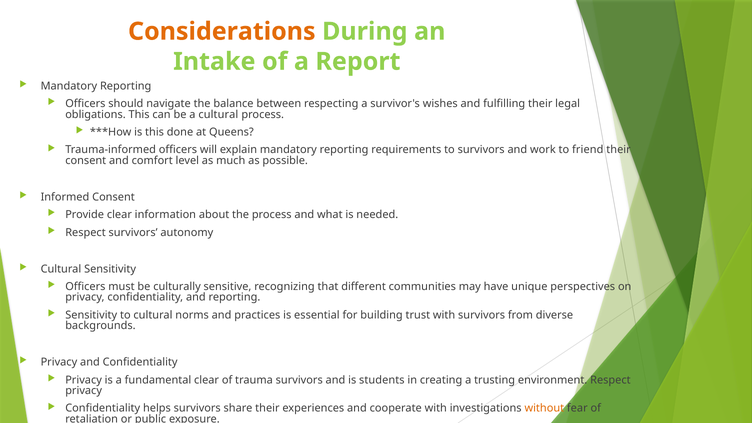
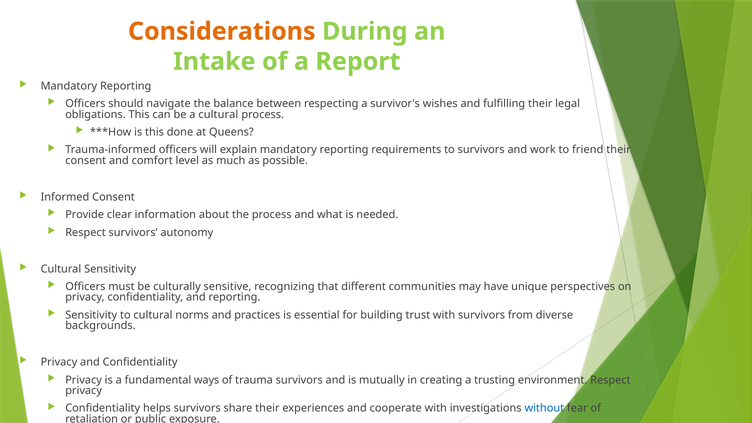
fundamental clear: clear -> ways
students: students -> mutually
without colour: orange -> blue
